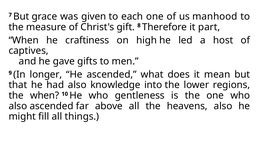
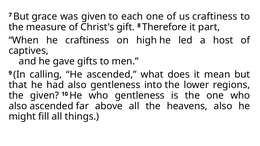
us manhood: manhood -> craftiness
longer: longer -> calling
also knowledge: knowledge -> gentleness
the when: when -> given
